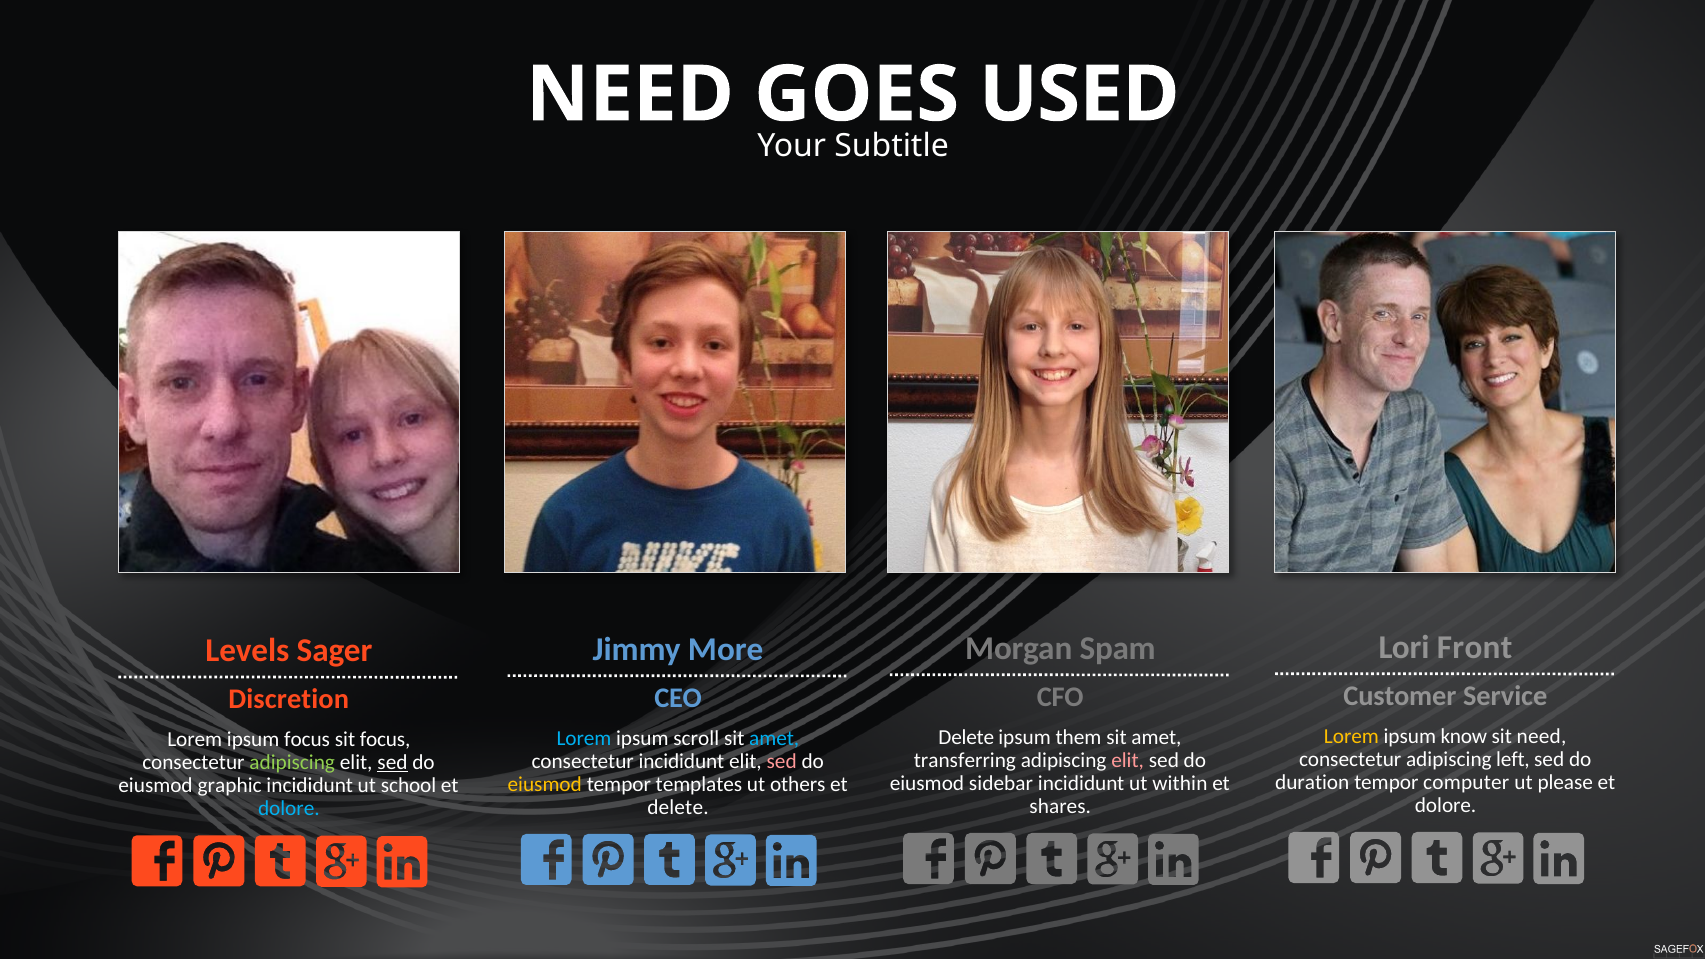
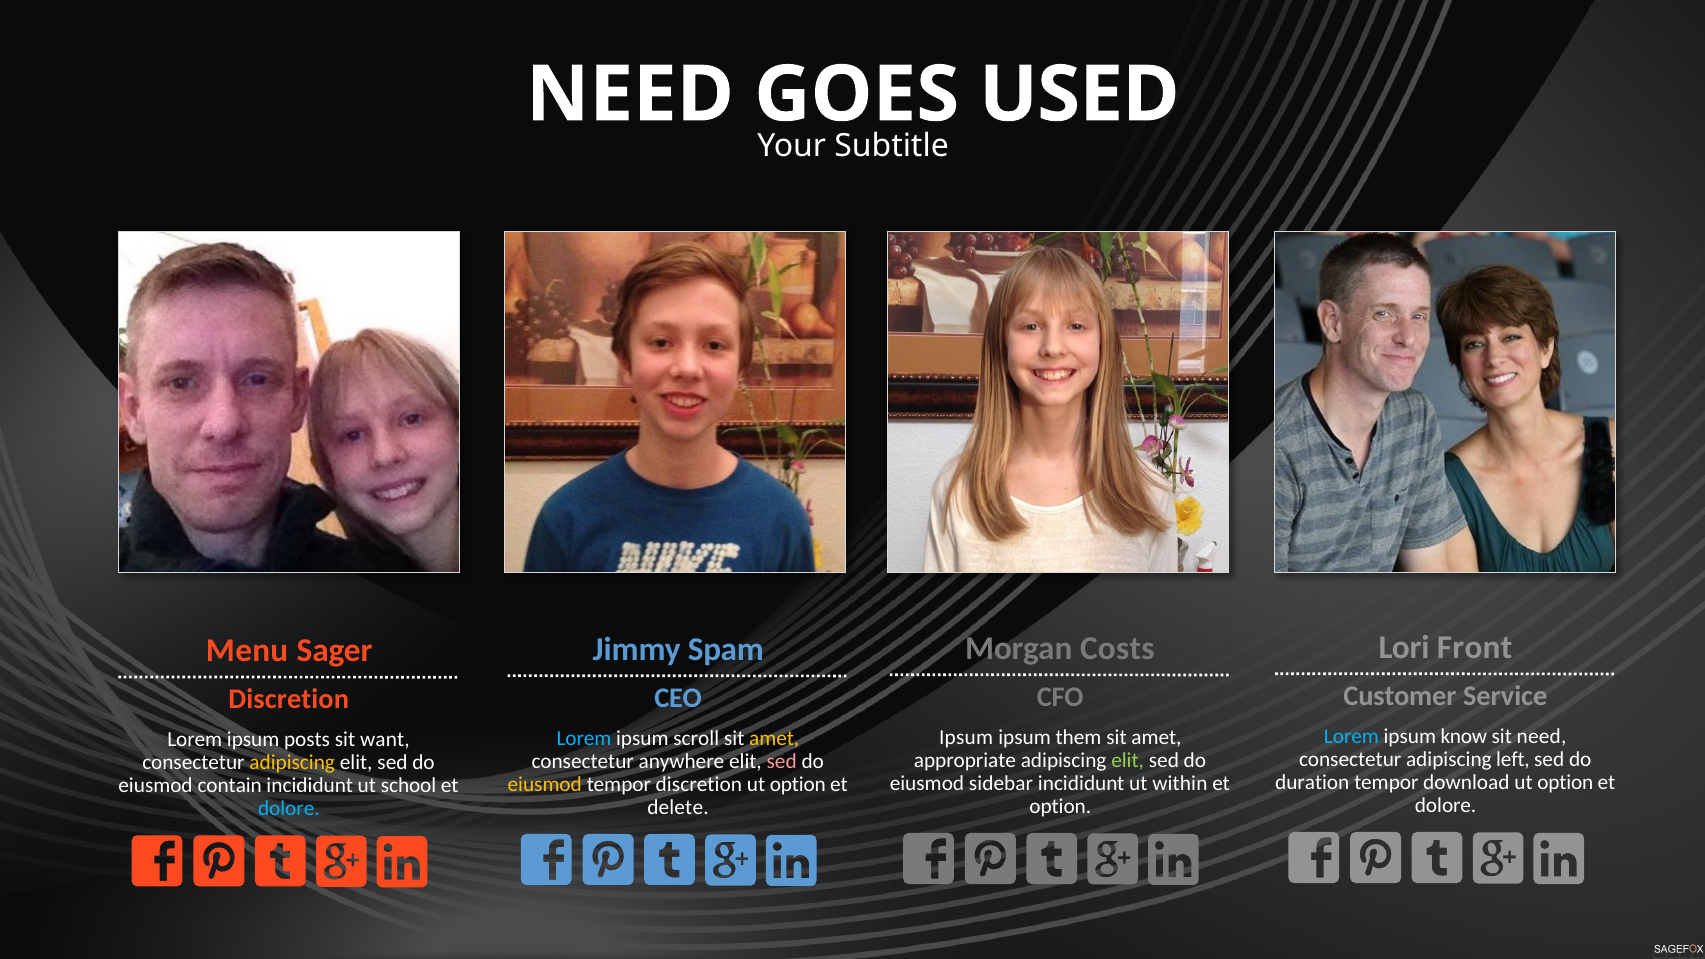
Spam: Spam -> Costs
More: More -> Spam
Levels: Levels -> Menu
Lorem at (1351, 736) colour: yellow -> light blue
Delete at (966, 737): Delete -> Ipsum
amet at (774, 738) colour: light blue -> yellow
ipsum focus: focus -> posts
sit focus: focus -> want
transferring: transferring -> appropriate
elit at (1128, 760) colour: pink -> light green
consectetur incididunt: incididunt -> anywhere
adipiscing at (292, 763) colour: light green -> yellow
sed at (392, 763) underline: present -> none
computer: computer -> download
please at (1565, 782): please -> option
tempor templates: templates -> discretion
others at (798, 784): others -> option
graphic: graphic -> contain
shares at (1060, 806): shares -> option
